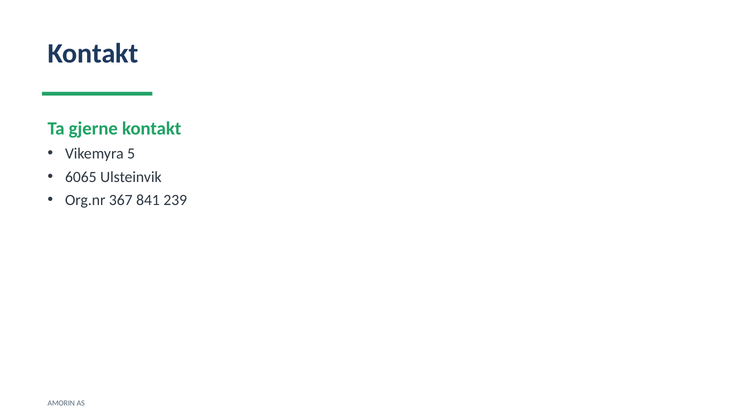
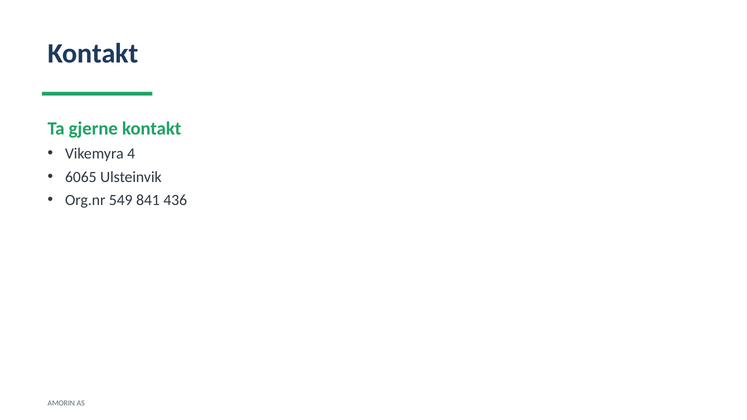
5: 5 -> 4
367: 367 -> 549
239: 239 -> 436
